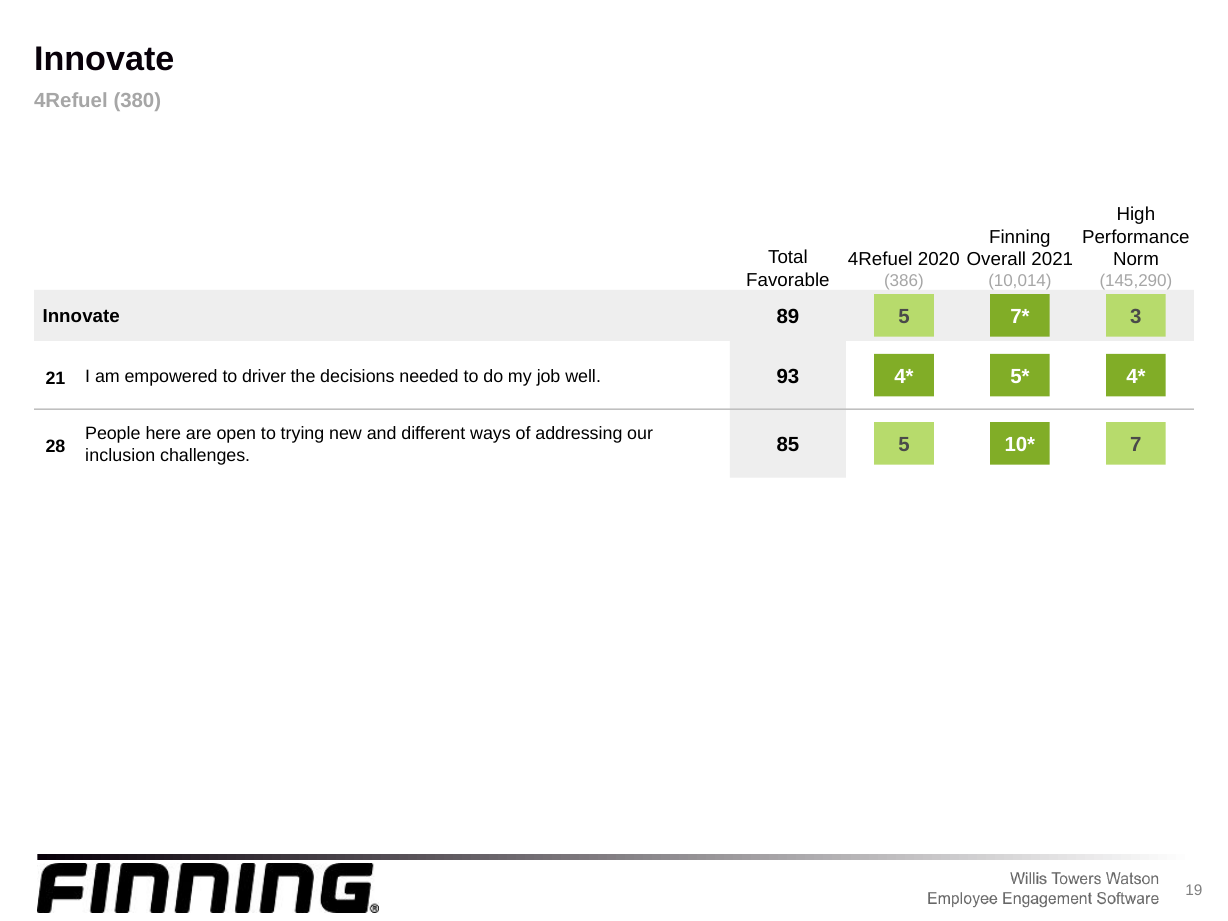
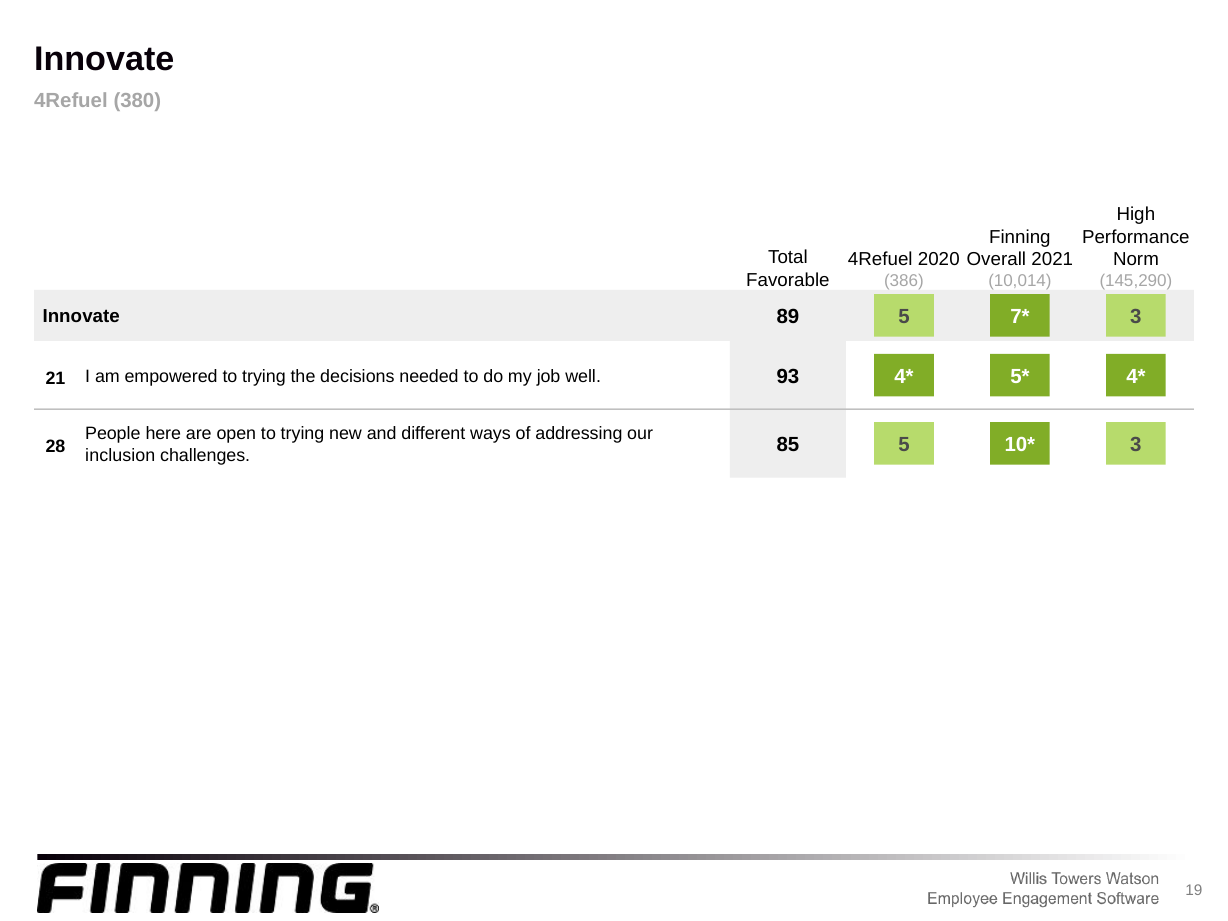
empowered to driver: driver -> trying
7 at (1136, 445): 7 -> 3
